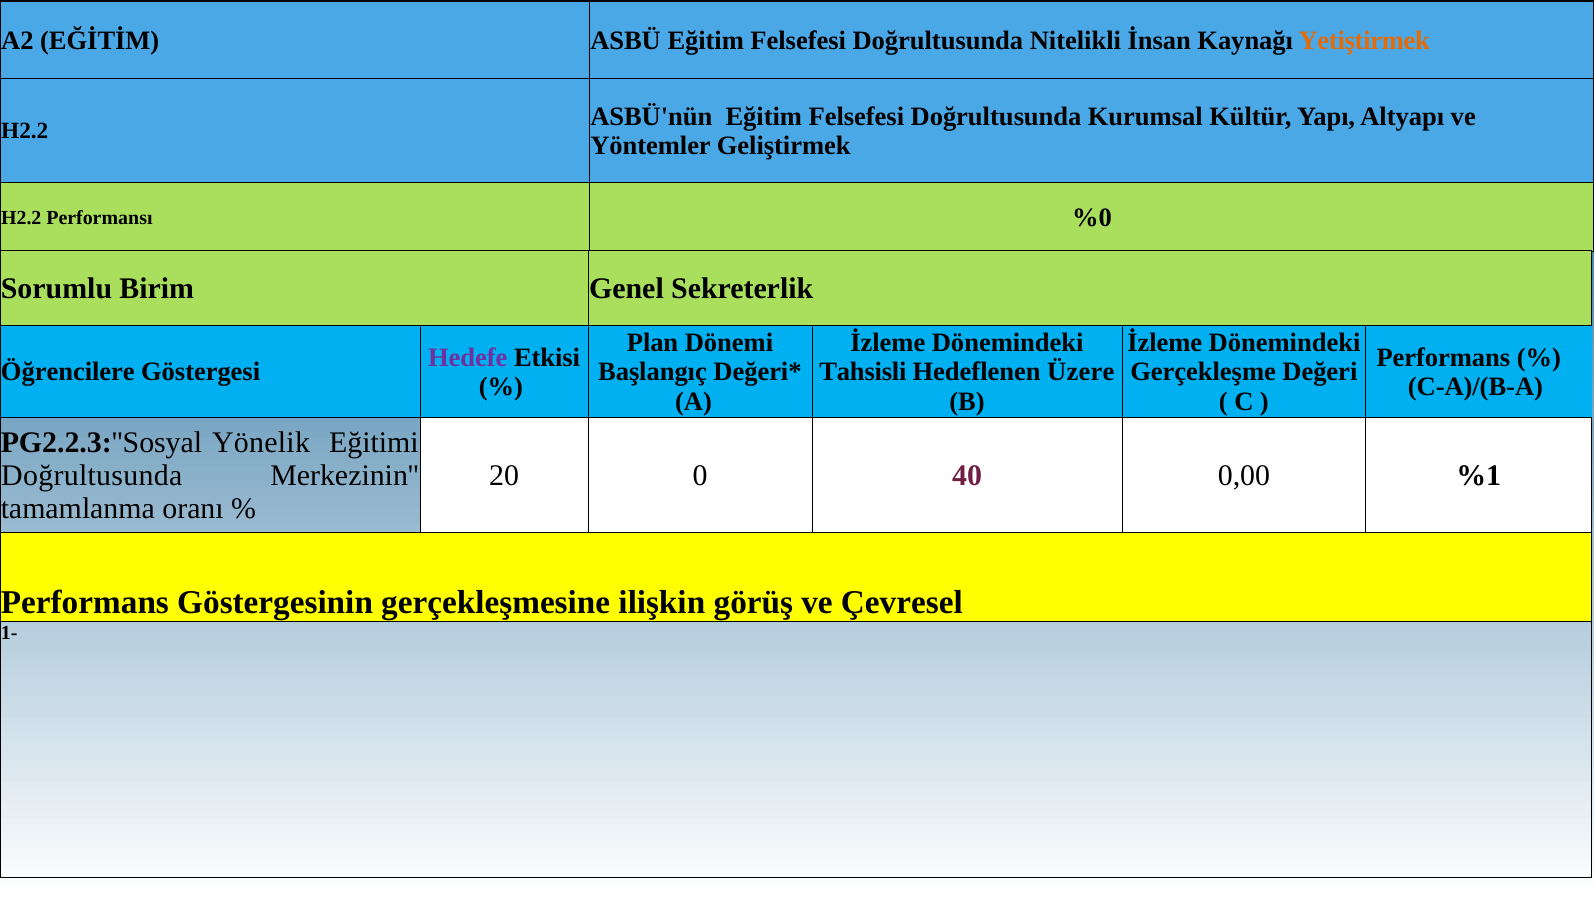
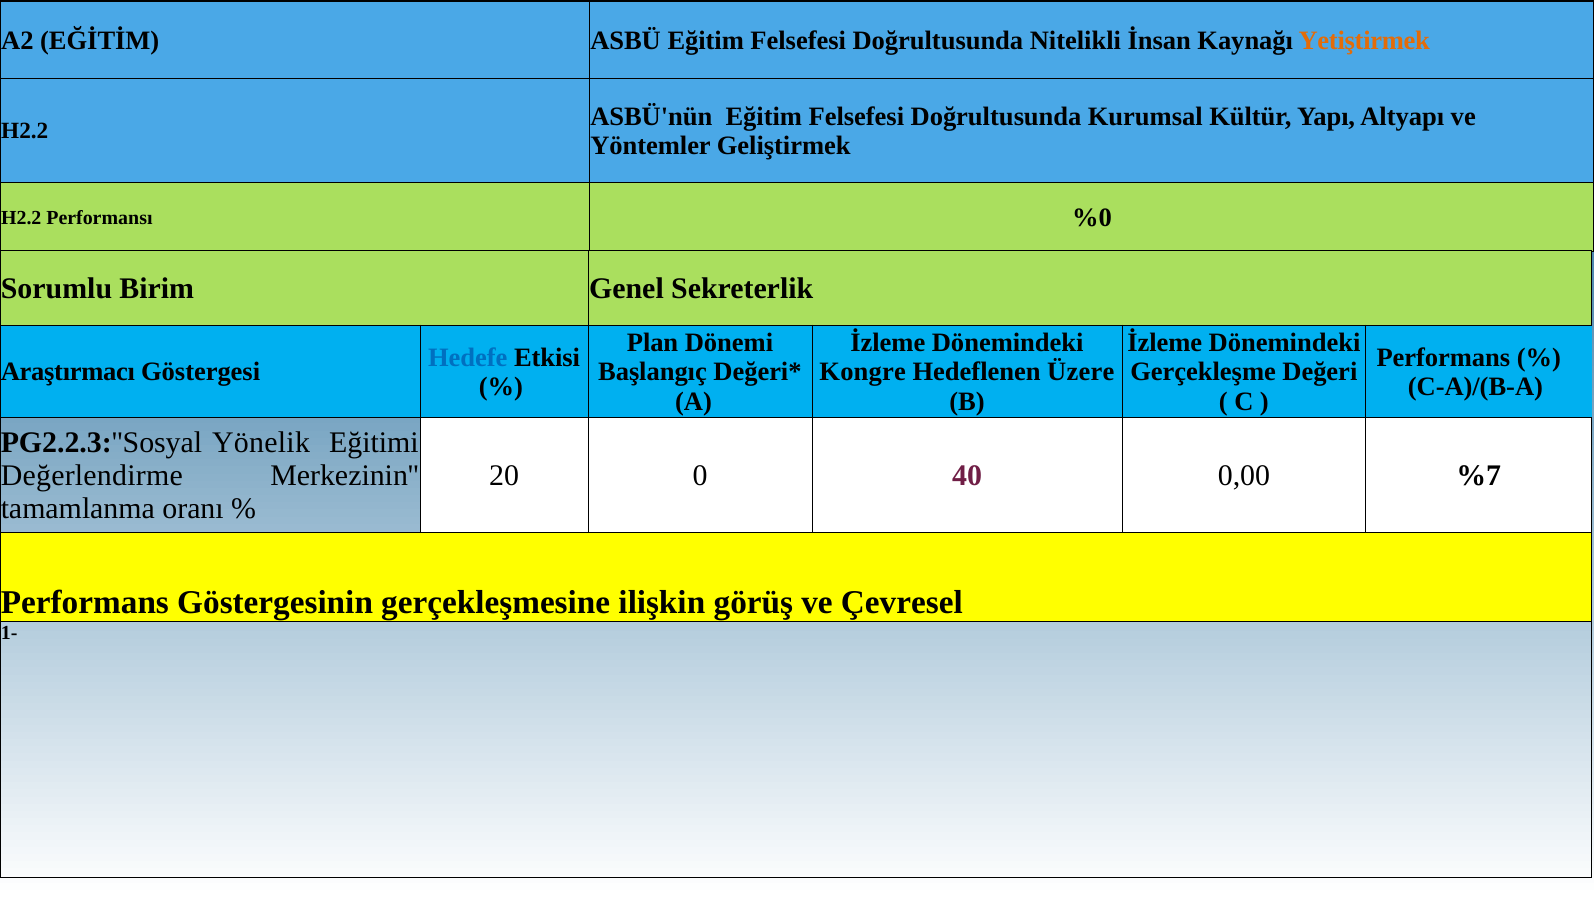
Hedefe colour: purple -> blue
Öğrencilere: Öğrencilere -> Araştırmacı
Tahsisli: Tahsisli -> Kongre
Doğrultusunda at (92, 475): Doğrultusunda -> Değerlendirme
%1: %1 -> %7
